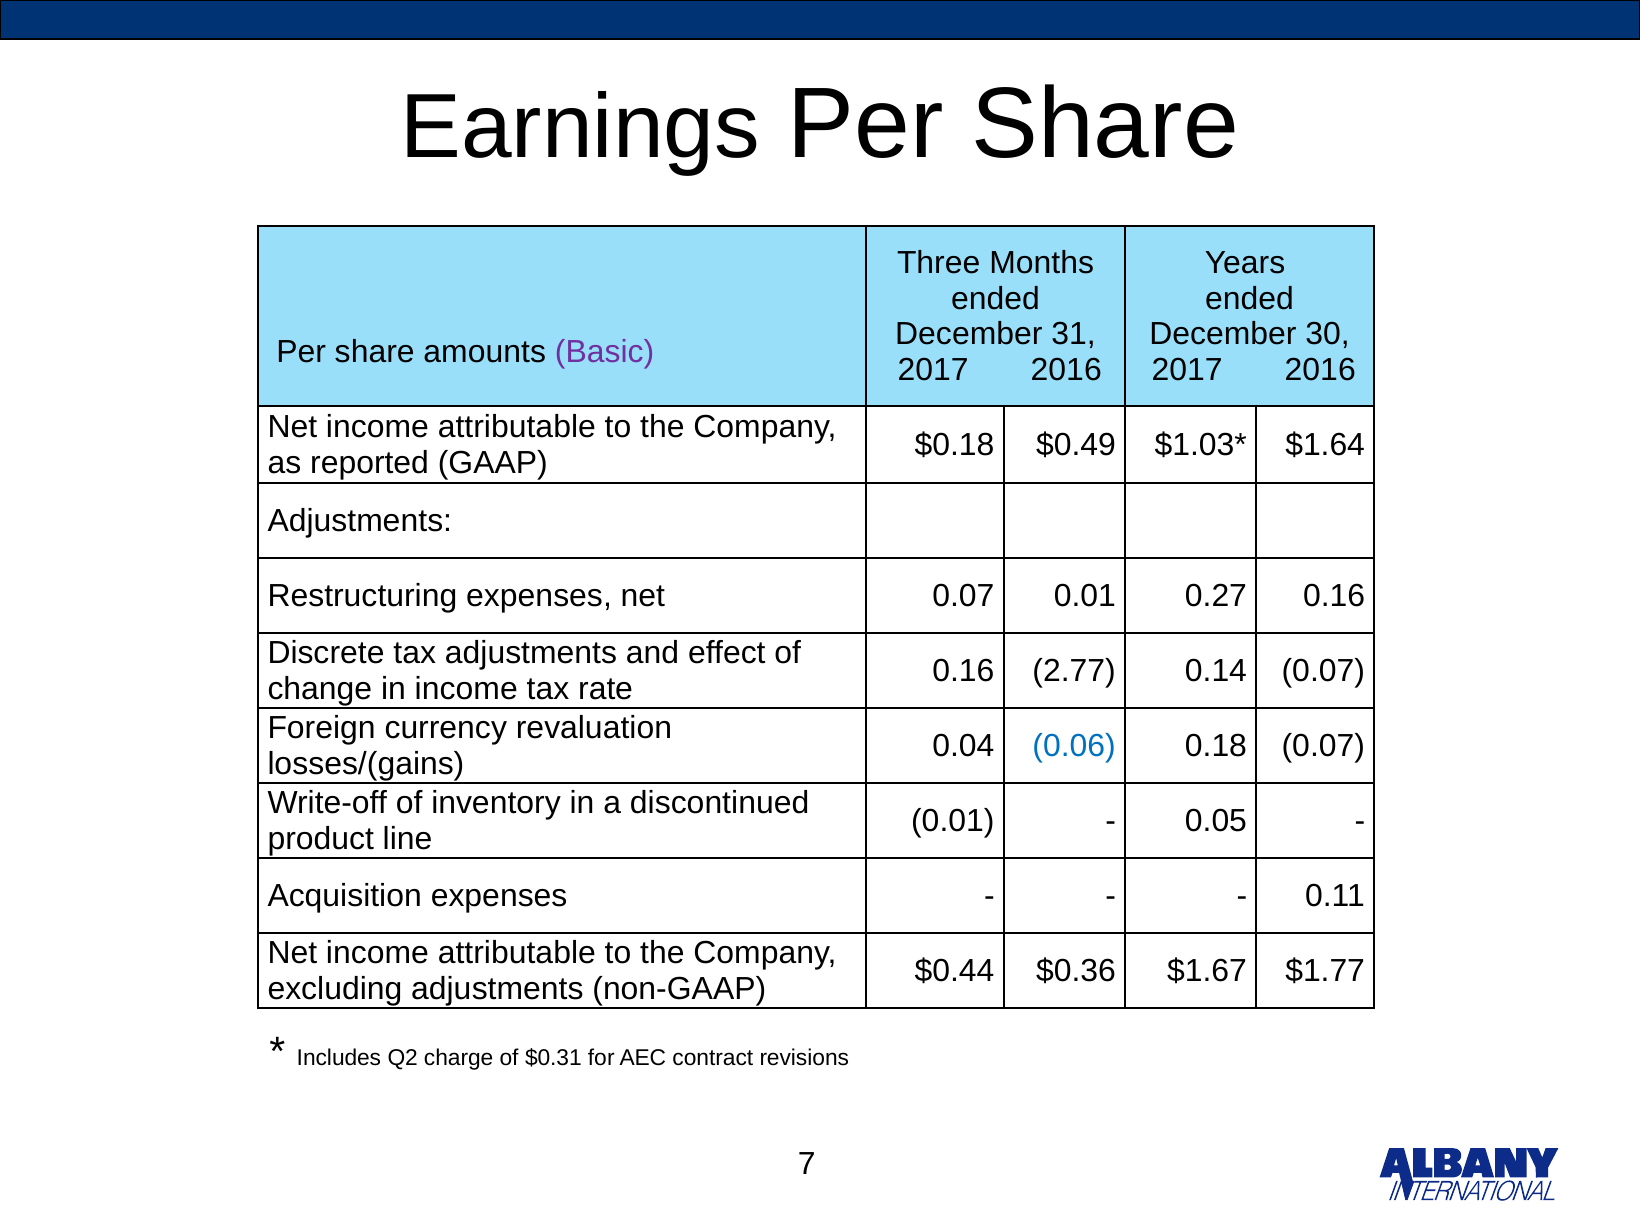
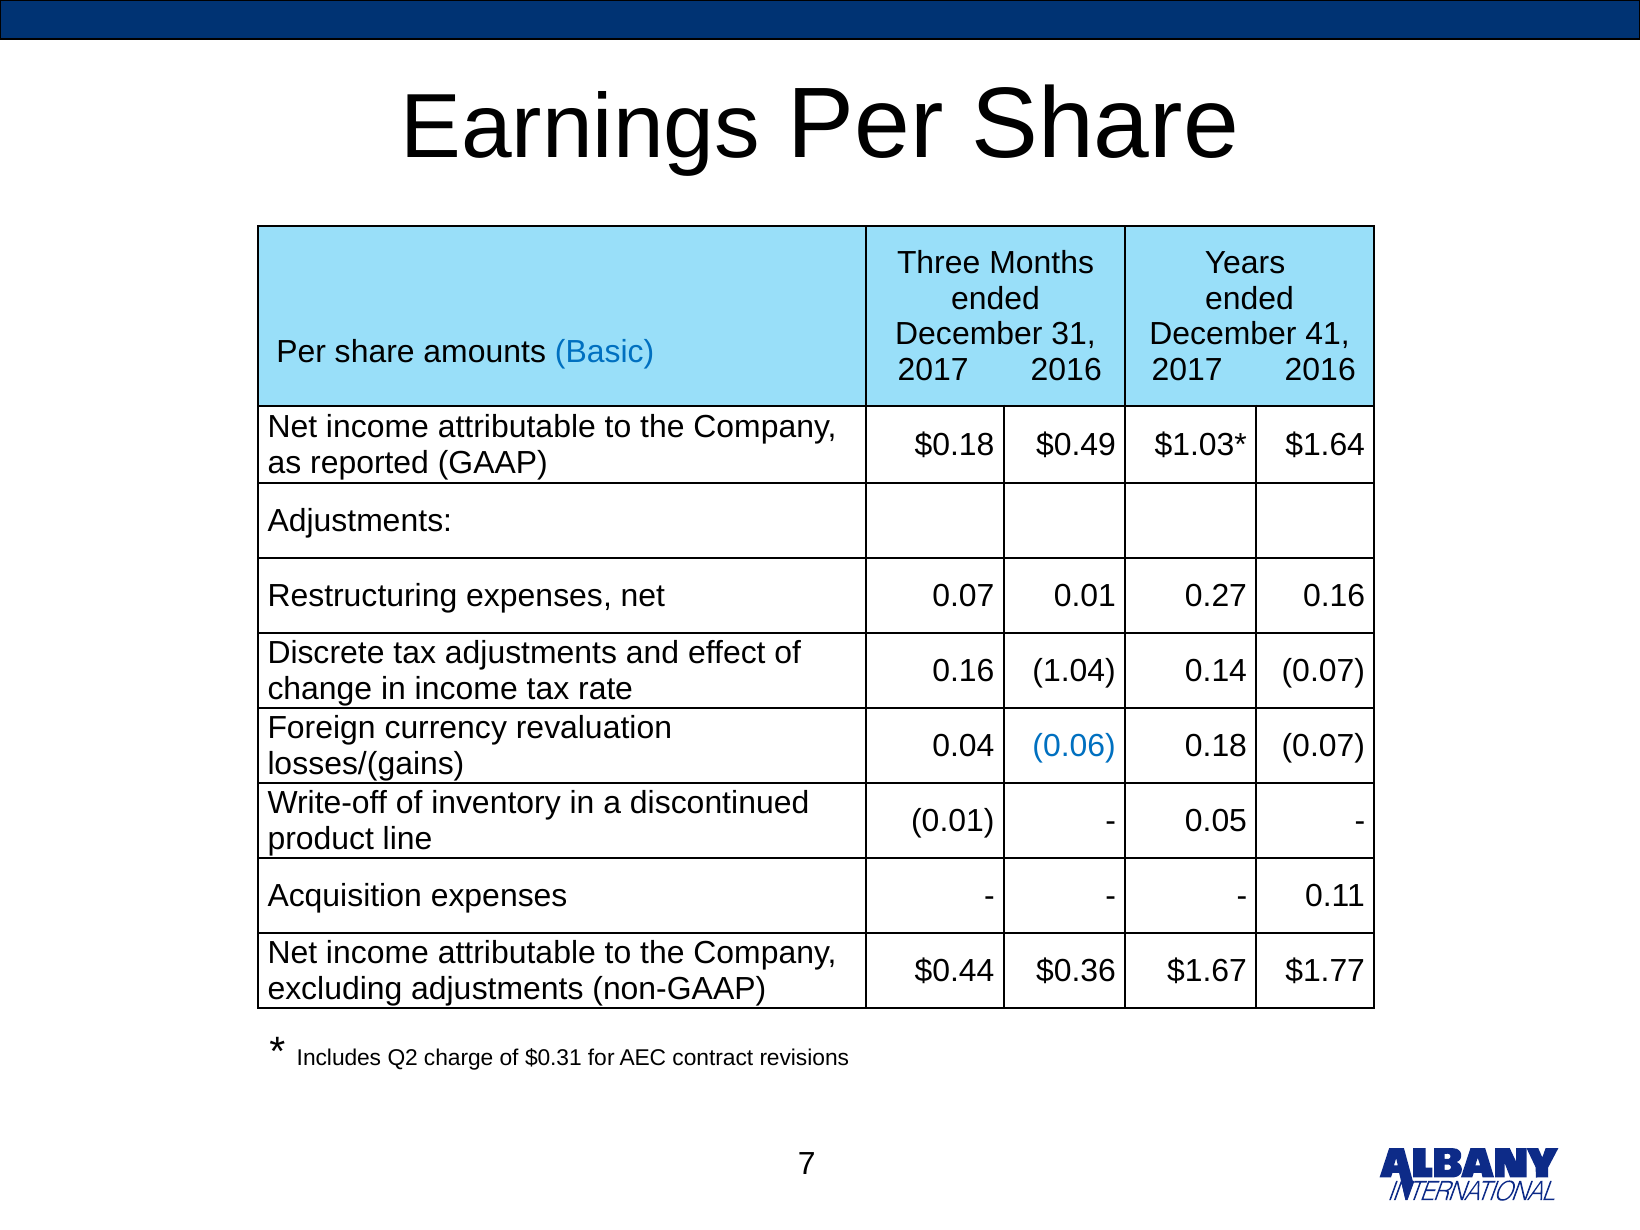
30: 30 -> 41
Basic colour: purple -> blue
2.77: 2.77 -> 1.04
